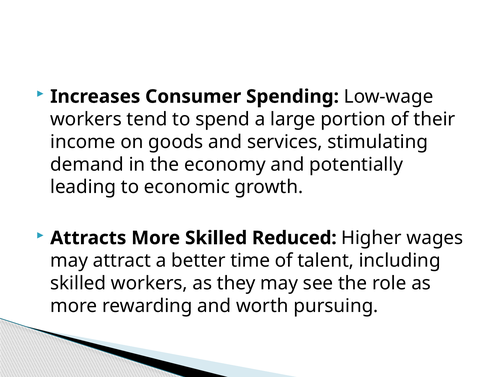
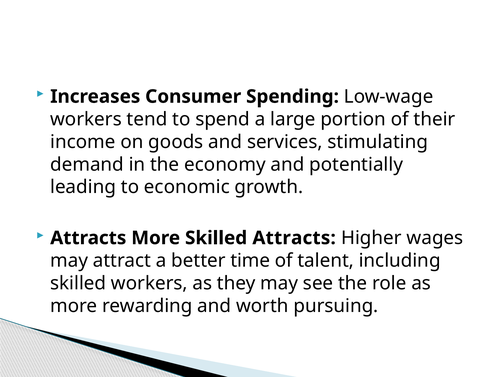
Skilled Reduced: Reduced -> Attracts
